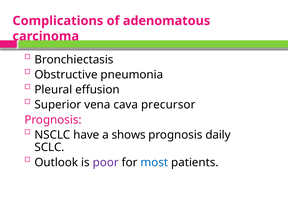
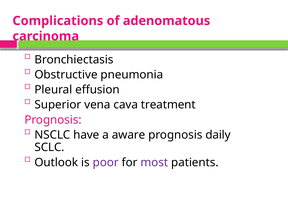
precursor: precursor -> treatment
shows: shows -> aware
most colour: blue -> purple
